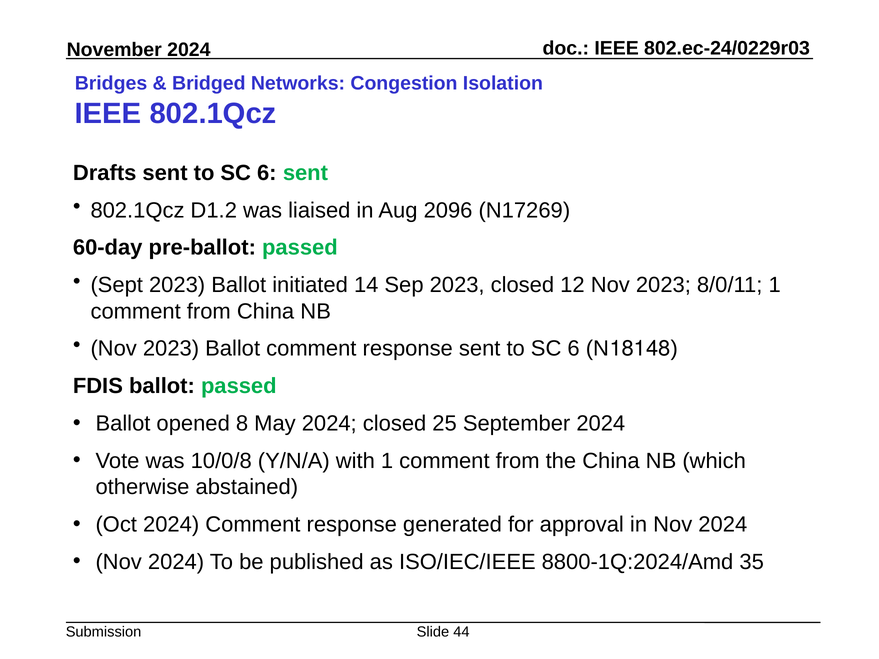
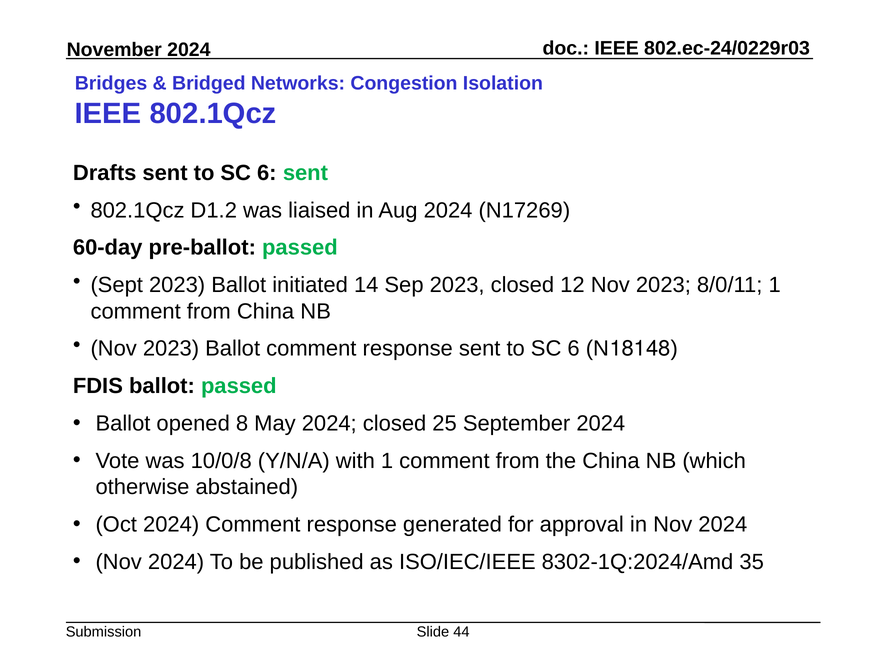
Aug 2096: 2096 -> 2024
8800-1Q:2024/Amd: 8800-1Q:2024/Amd -> 8302-1Q:2024/Amd
